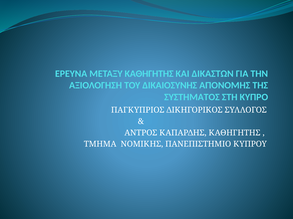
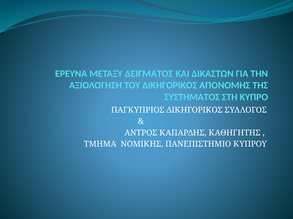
ΜΕΤΑΞΥ ΚΑΘΗΓΗΤΗΣ: ΚΑΘΗΓΗΤΗΣ -> ΔΕΙΓΜΑΤΟΣ
ΤΟΥ ΔΙΚΑΙΟΣΥΝΗΣ: ΔΙΚΑΙΟΣΥΝΗΣ -> ΔΙΚΗΓΟΡΙΚΟΣ
